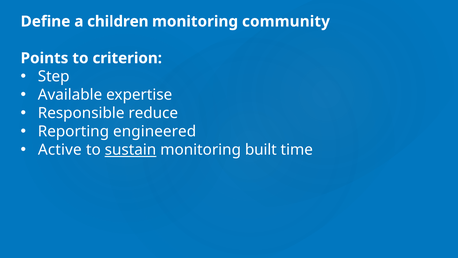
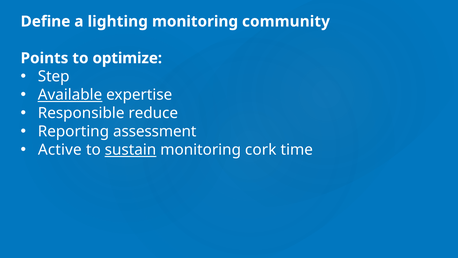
children: children -> lighting
criterion: criterion -> optimize
Available underline: none -> present
engineered: engineered -> assessment
built: built -> cork
